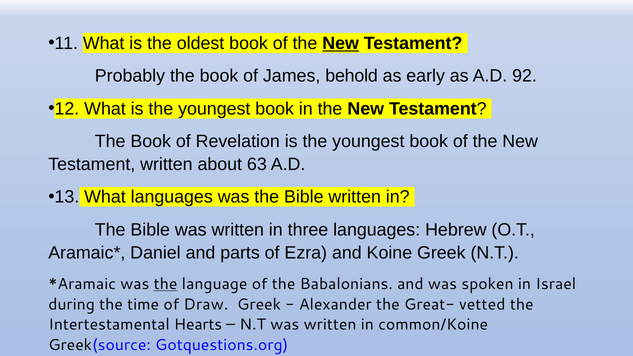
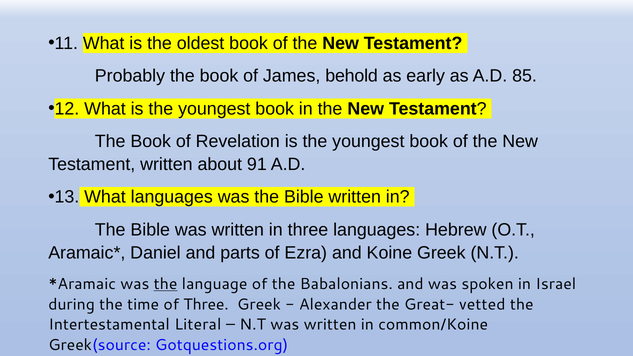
New at (341, 43) underline: present -> none
92: 92 -> 85
63: 63 -> 91
of Draw: Draw -> Three
Hearts: Hearts -> Literal
